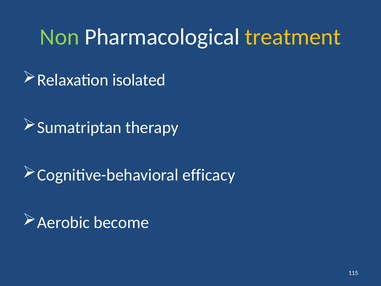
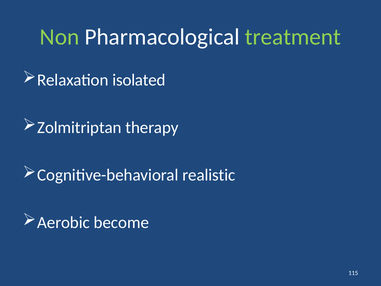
treatment colour: yellow -> light green
Sumatriptan: Sumatriptan -> Zolmitriptan
efficacy: efficacy -> realistic
